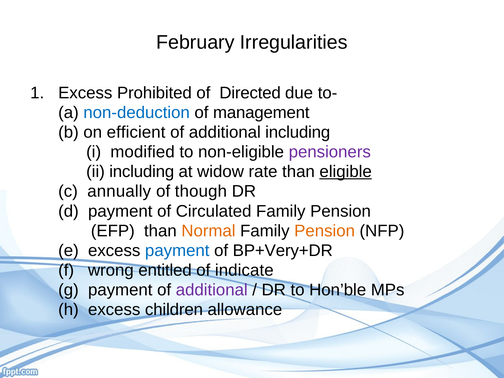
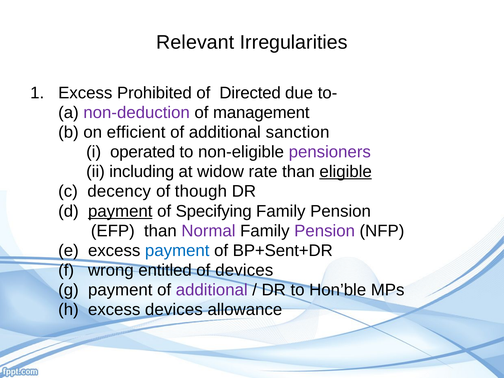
February: February -> Relevant
non-deduction colour: blue -> purple
additional including: including -> sanction
modified: modified -> operated
annually: annually -> decency
payment at (120, 211) underline: none -> present
Circulated: Circulated -> Specifying
Normal colour: orange -> purple
Pension at (325, 231) colour: orange -> purple
BP+Very+DR: BP+Very+DR -> BP+Sent+DR
of indicate: indicate -> devices
excess children: children -> devices
